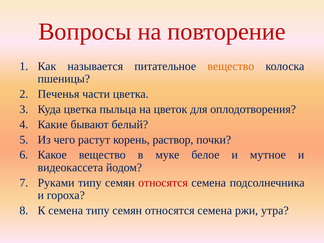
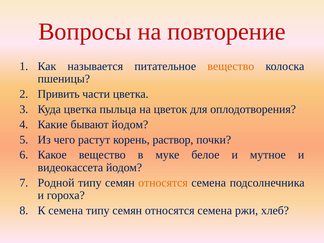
Печенья: Печенья -> Привить
бывают белый: белый -> йодом
Руками: Руками -> Родной
относятся at (163, 183) colour: red -> orange
утра: утра -> хлеб
